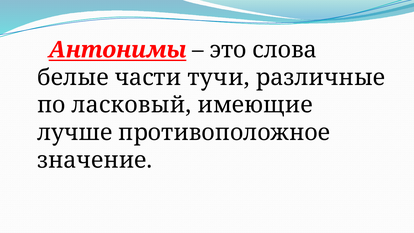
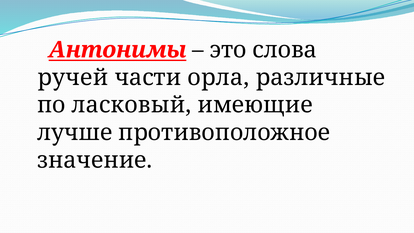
белые: белые -> ручей
тучи: тучи -> орла
